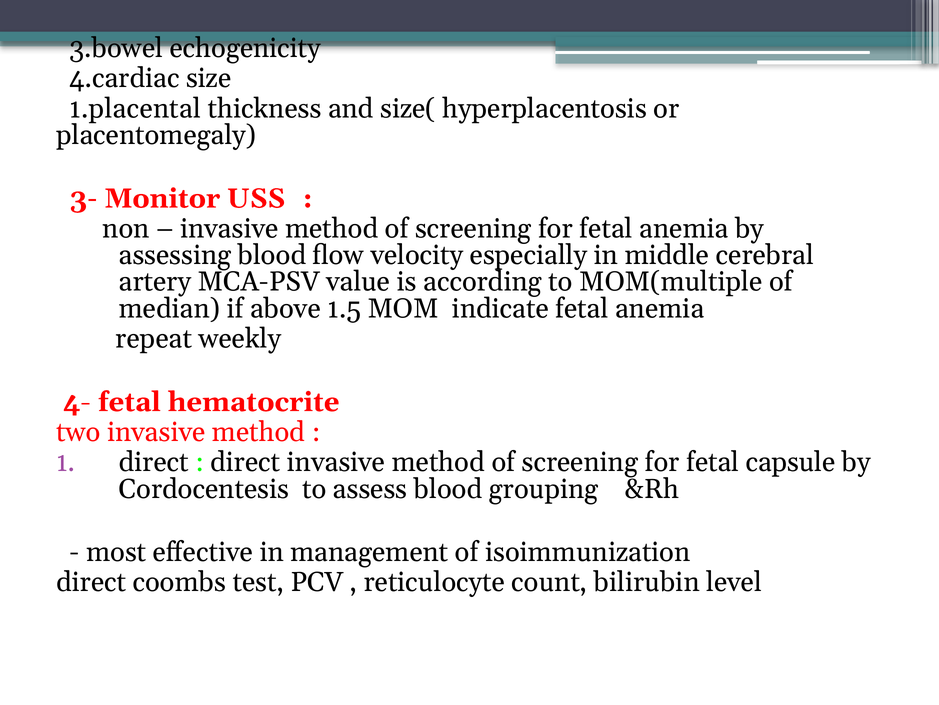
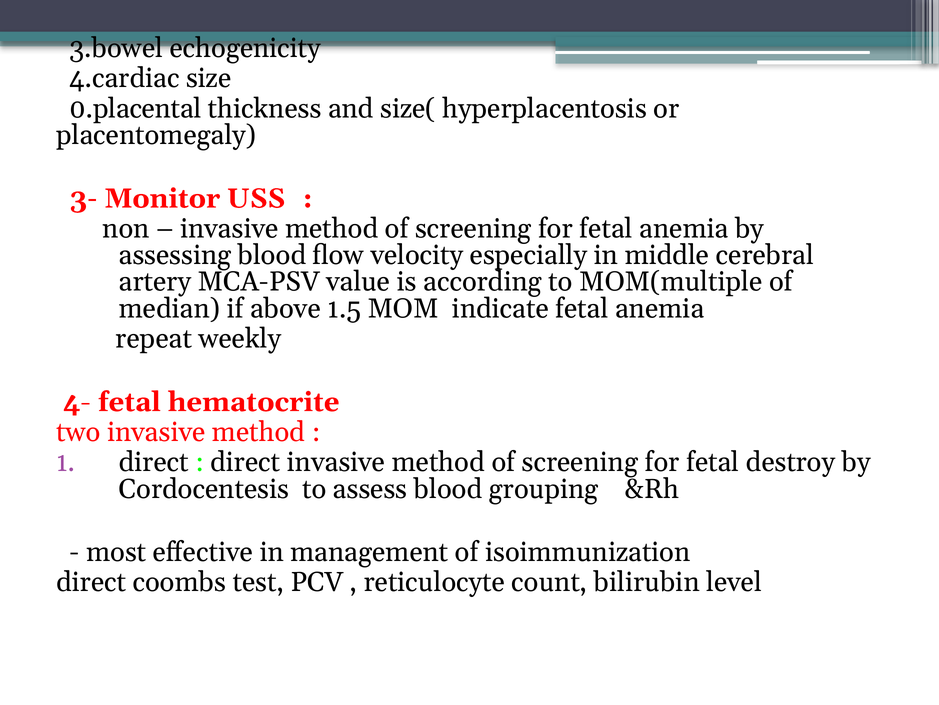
1.placental: 1.placental -> 0.placental
capsule: capsule -> destroy
